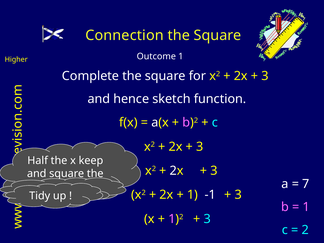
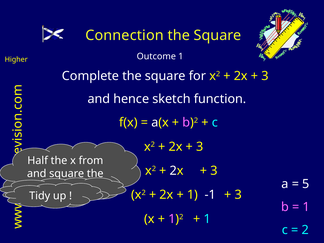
keep: keep -> from
7: 7 -> 5
3 at (207, 219): 3 -> 1
